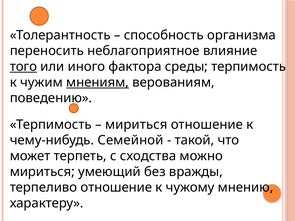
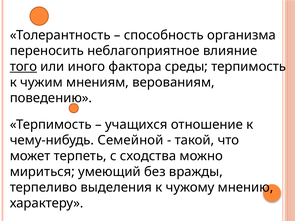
мнениям underline: present -> none
мириться at (136, 125): мириться -> учащихся
терпеливо отношение: отношение -> выделения
